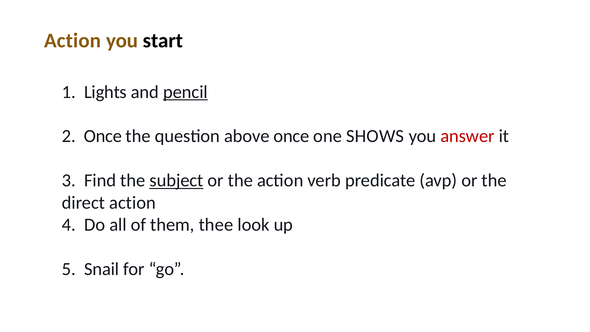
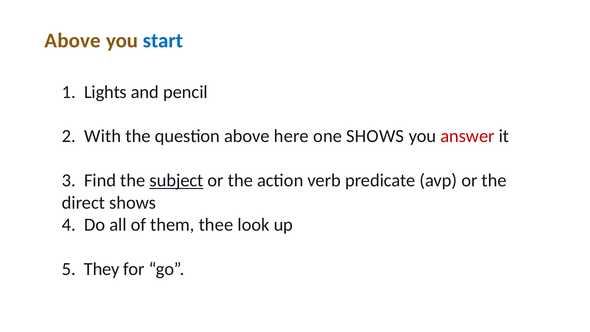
Action at (73, 41): Action -> Above
start colour: black -> blue
pencil underline: present -> none
2 Once: Once -> With
above once: once -> here
direct action: action -> shows
Snail: Snail -> They
